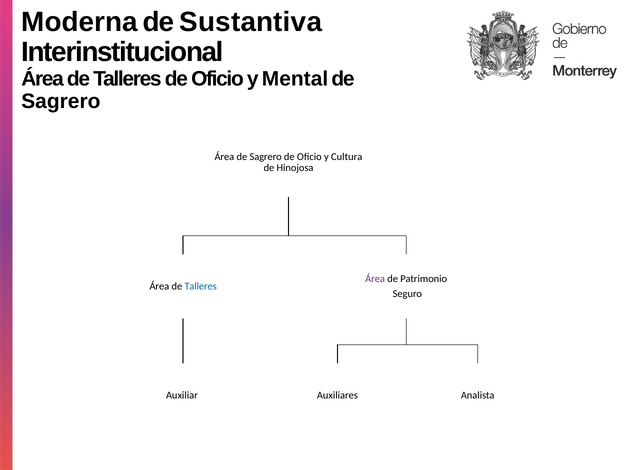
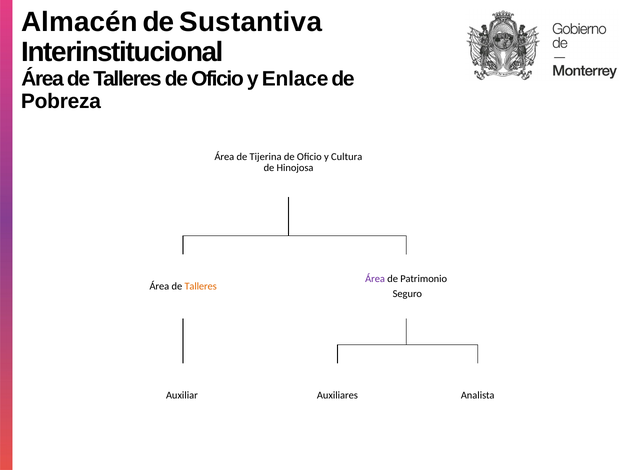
Moderna: Moderna -> Almacén
Mental: Mental -> Enlace
Sagrero at (61, 101): Sagrero -> Pobreza
Área de Sagrero: Sagrero -> Tijerina
Talleres at (201, 286) colour: blue -> orange
